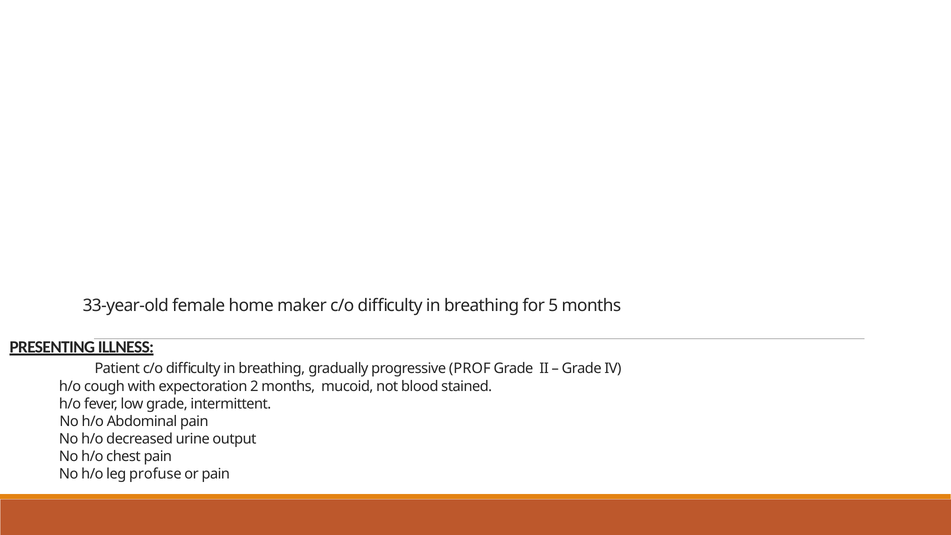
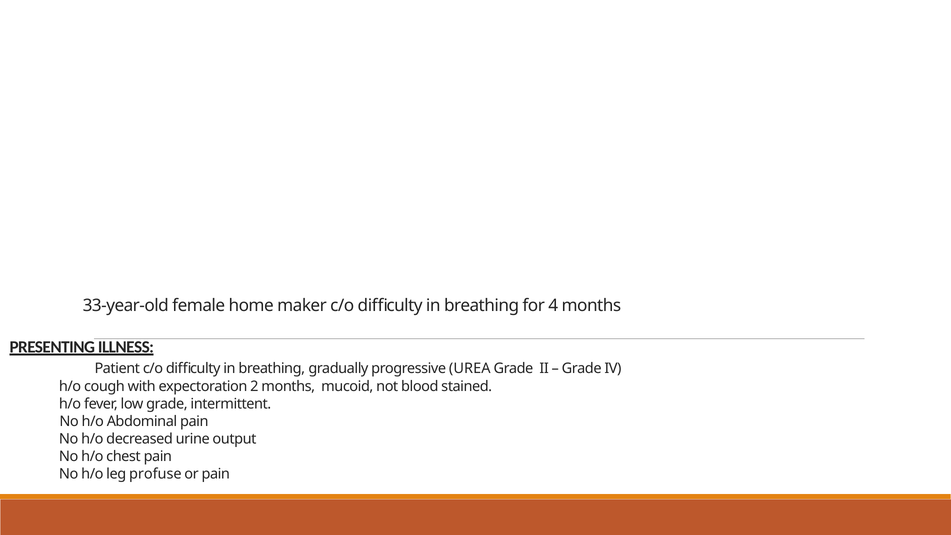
5: 5 -> 4
PROF: PROF -> UREA
